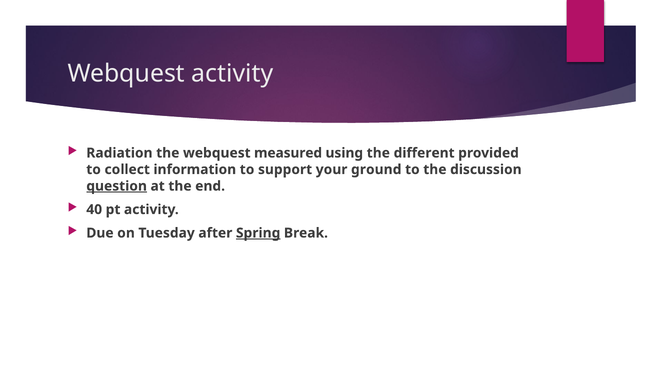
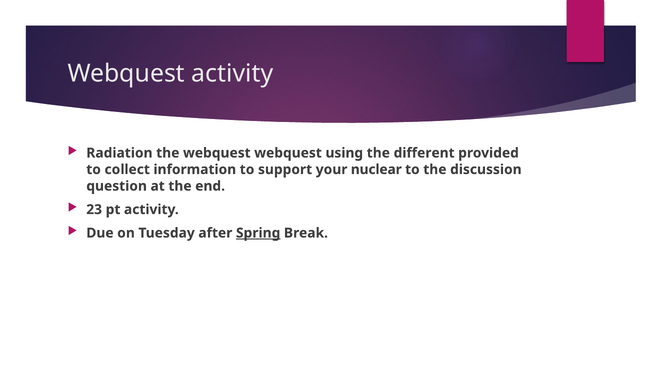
webquest measured: measured -> webquest
ground: ground -> nuclear
question underline: present -> none
40: 40 -> 23
